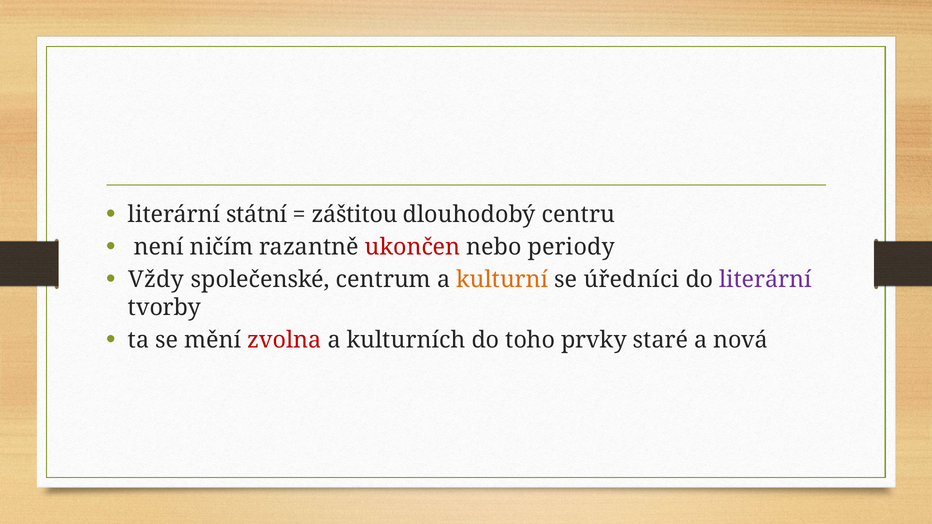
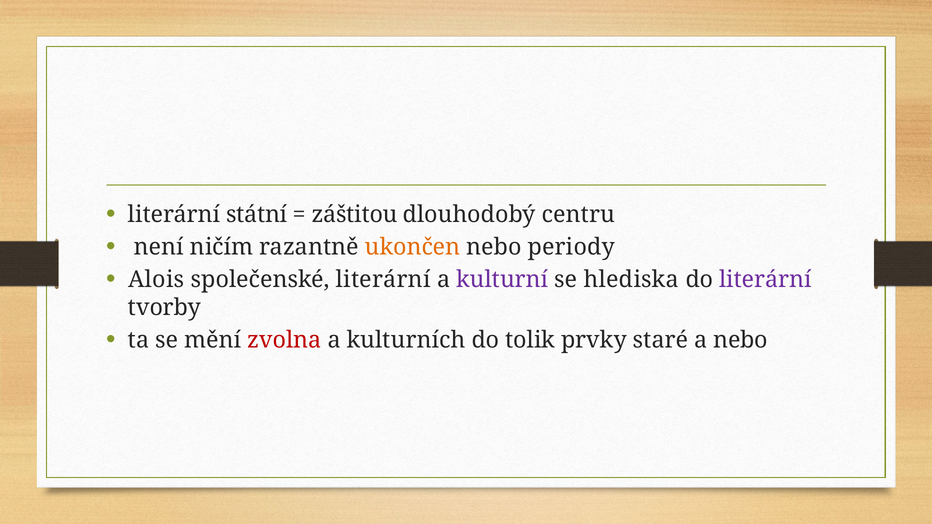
ukončen colour: red -> orange
Vždy: Vždy -> Alois
společenské centrum: centrum -> literární
kulturní colour: orange -> purple
úředníci: úředníci -> hlediska
toho: toho -> tolik
a nová: nová -> nebo
